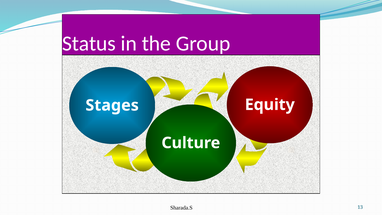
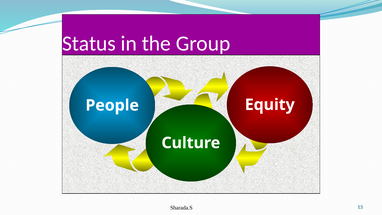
Stages: Stages -> People
